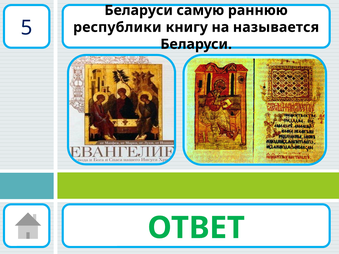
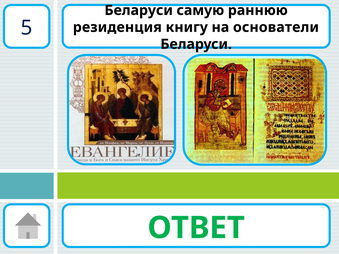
республики: республики -> резиденция
называется: называется -> основатели
